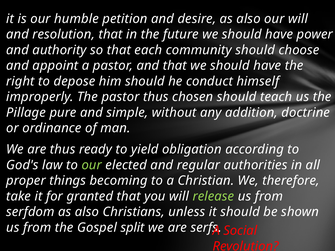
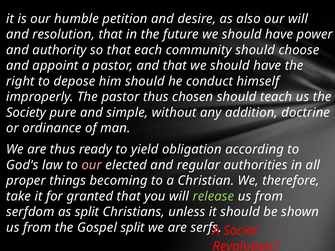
Pillage: Pillage -> Society
our at (92, 165) colour: light green -> pink
serfdom as also: also -> split
